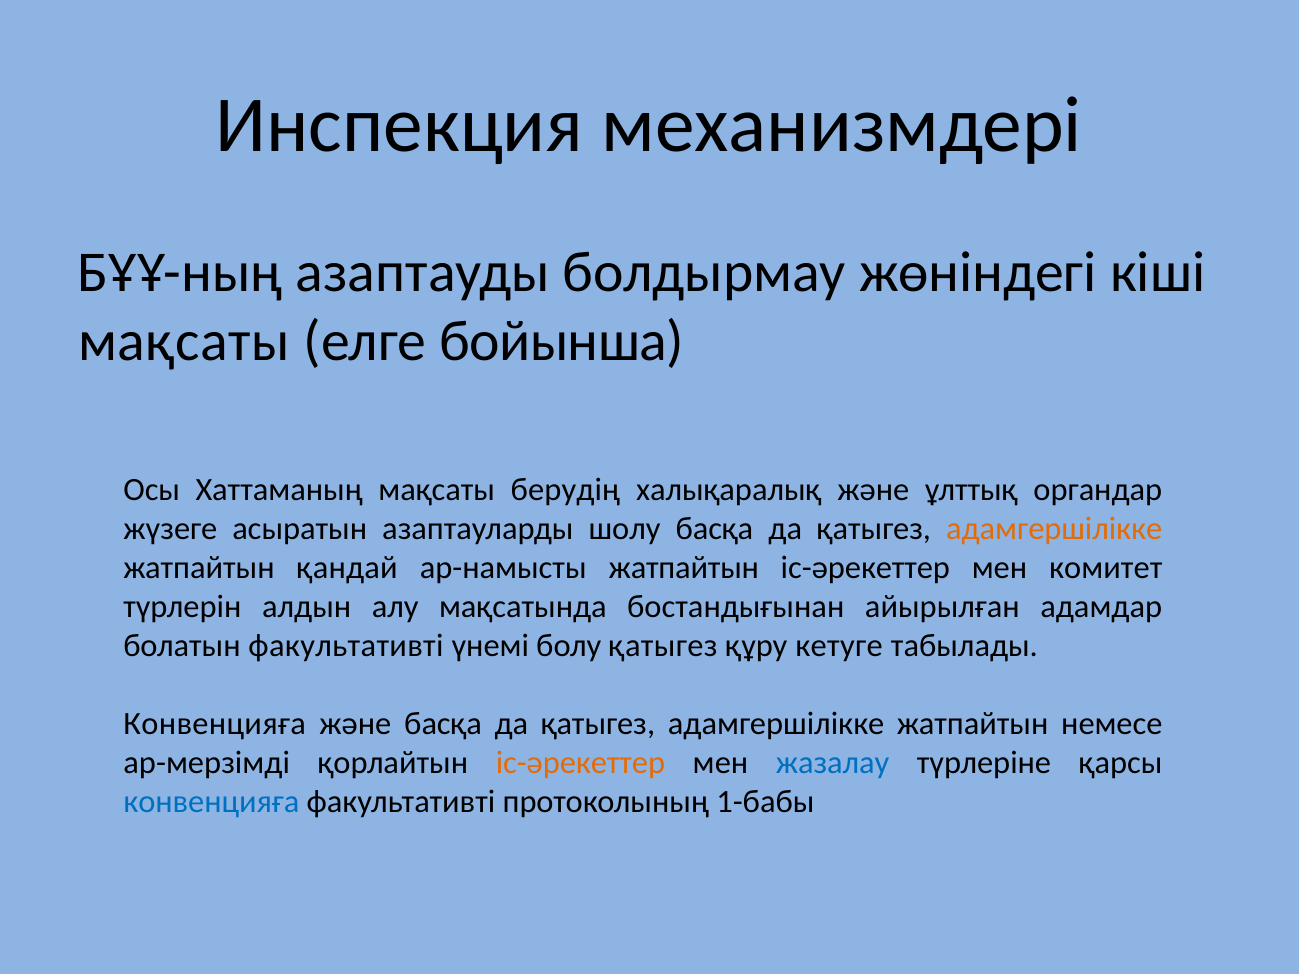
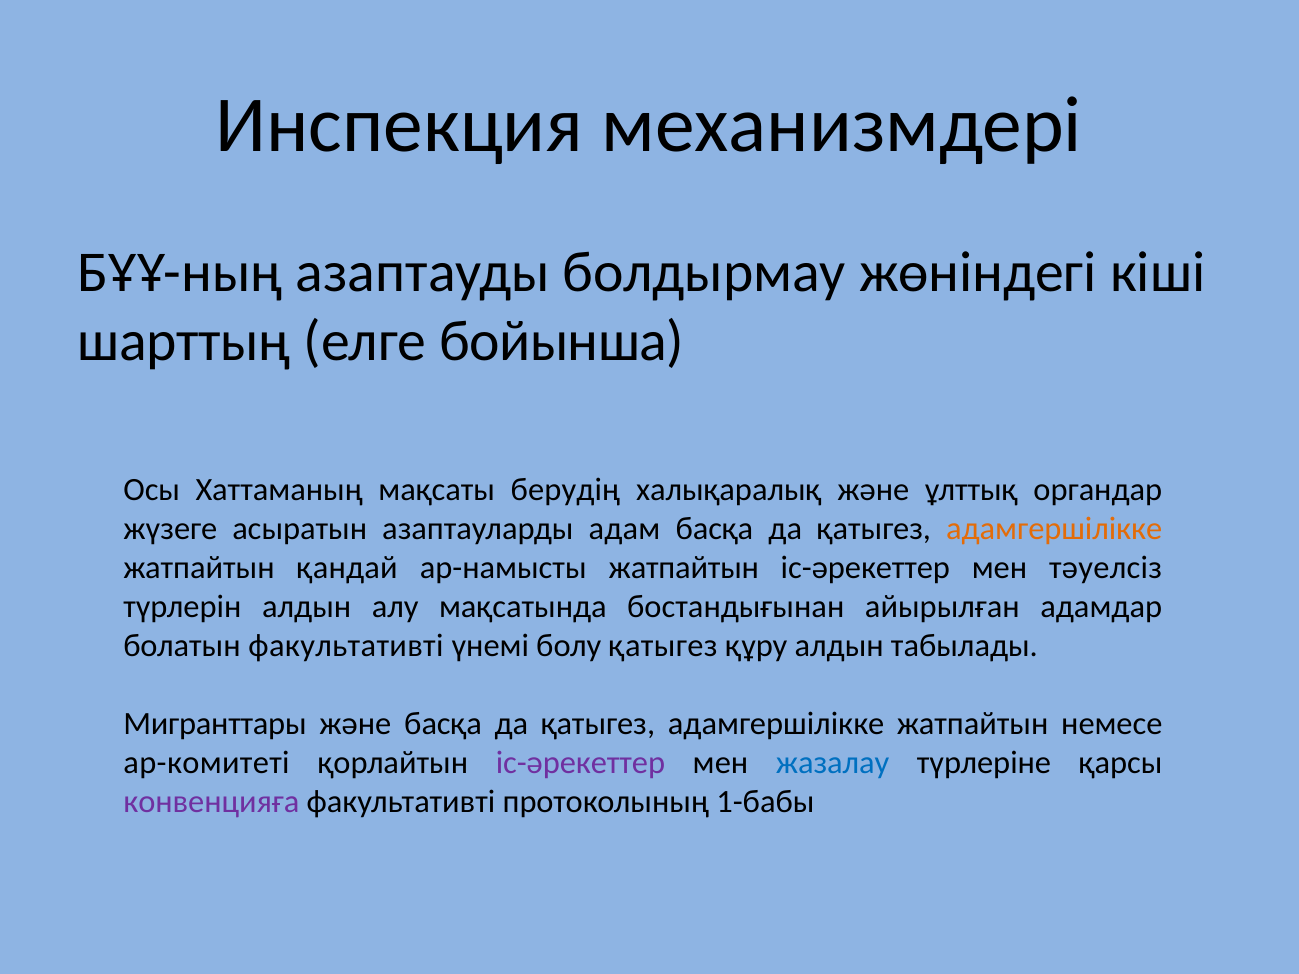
мақсаты at (184, 342): мақсаты -> шарттың
шолу: шолу -> адам
комитет: комитет -> тәуелсіз
құру кетуге: кетуге -> алдын
Конвенцияға at (215, 724): Конвенцияға -> Мигранттары
ар-мерзімді: ар-мерзімді -> ар-комитеті
іс-әрекеттер at (580, 763) colour: orange -> purple
конвенцияға at (211, 802) colour: blue -> purple
